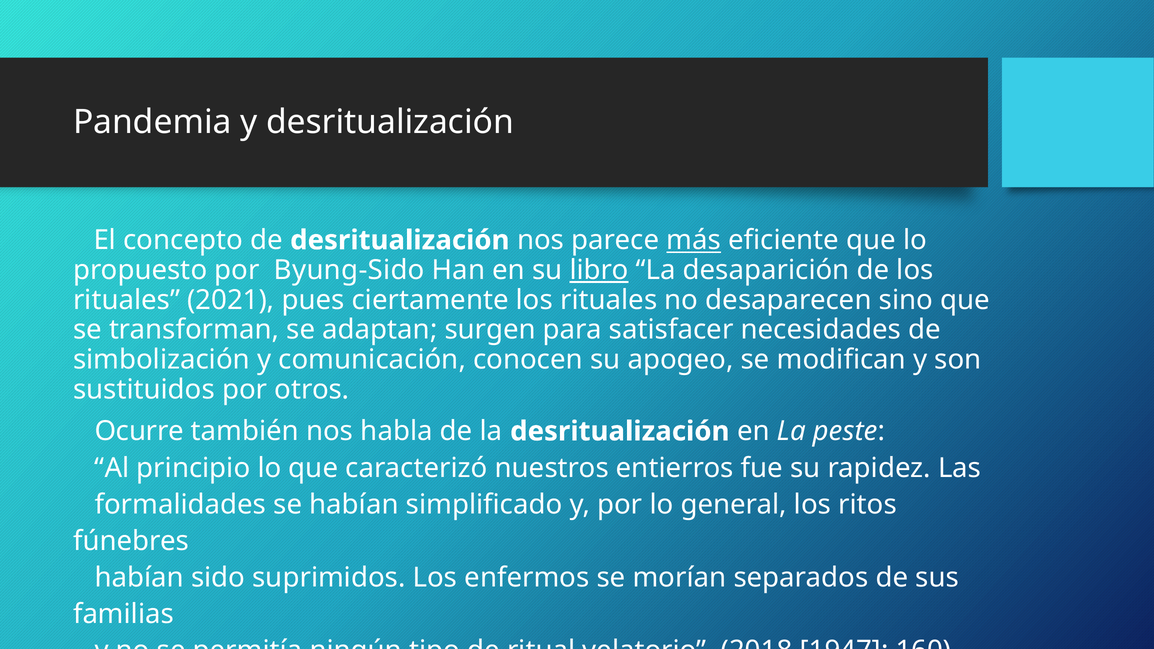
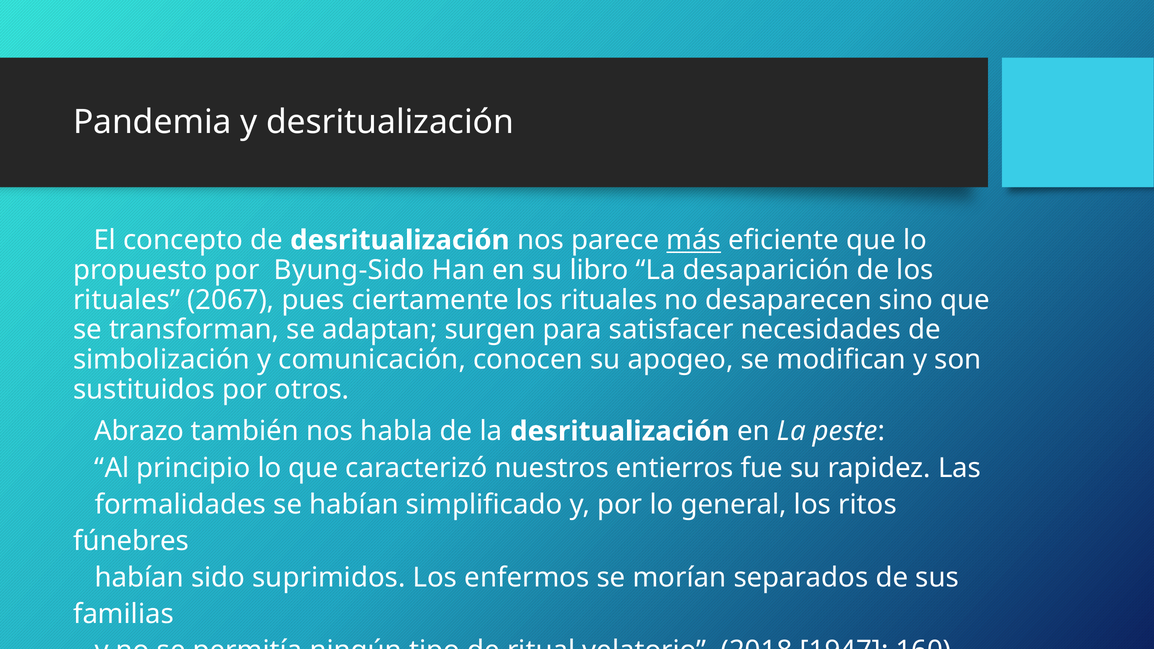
libro underline: present -> none
2021: 2021 -> 2067
Ocurre: Ocurre -> Abrazo
